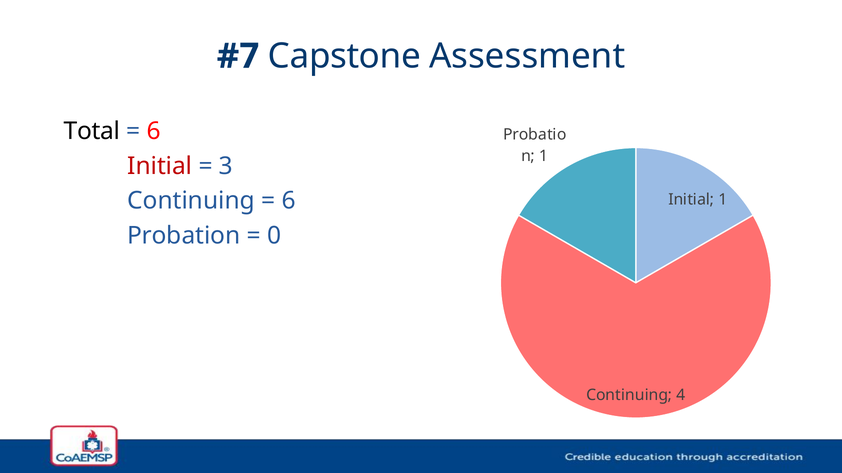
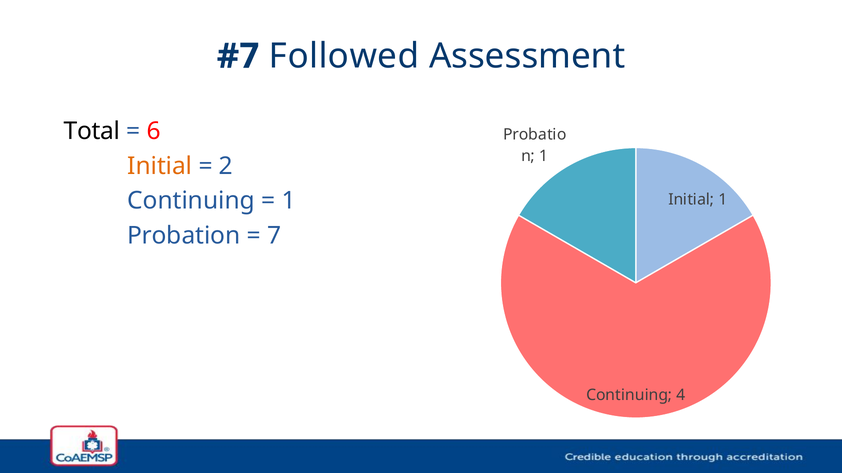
Capstone: Capstone -> Followed
Initial at (160, 166) colour: red -> orange
3: 3 -> 2
6 at (289, 201): 6 -> 1
0: 0 -> 7
